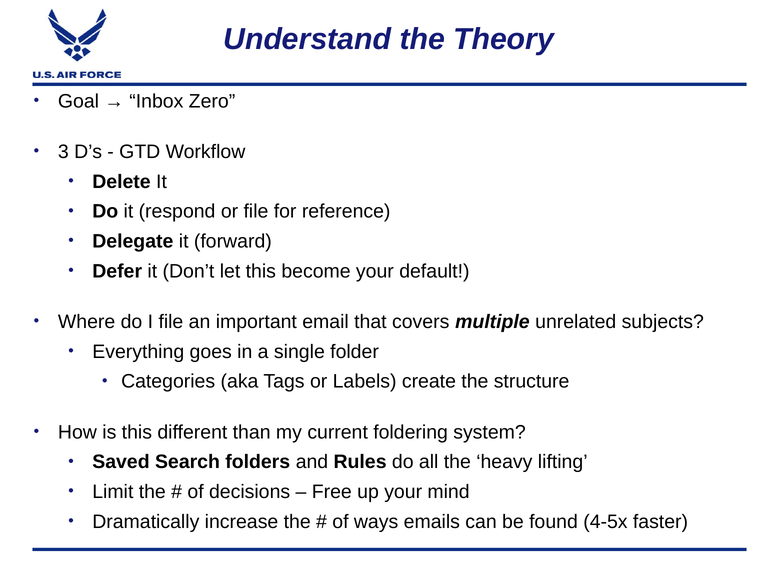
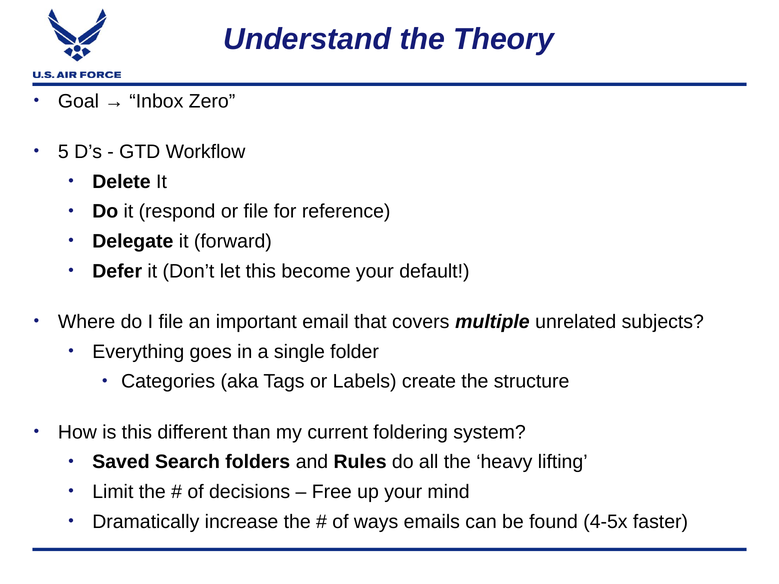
3: 3 -> 5
